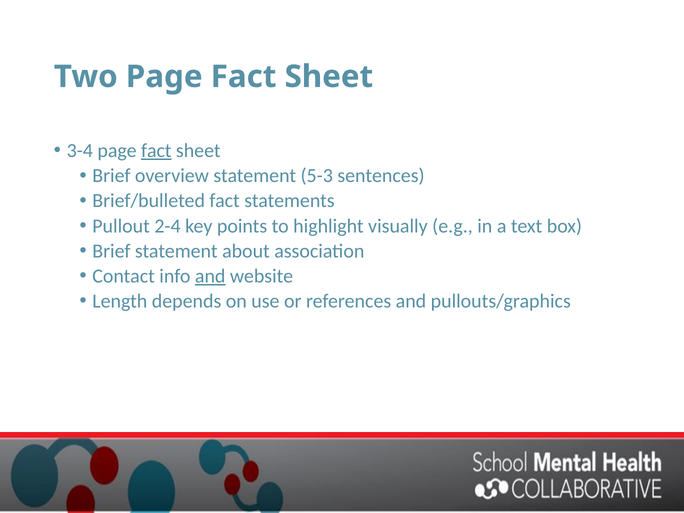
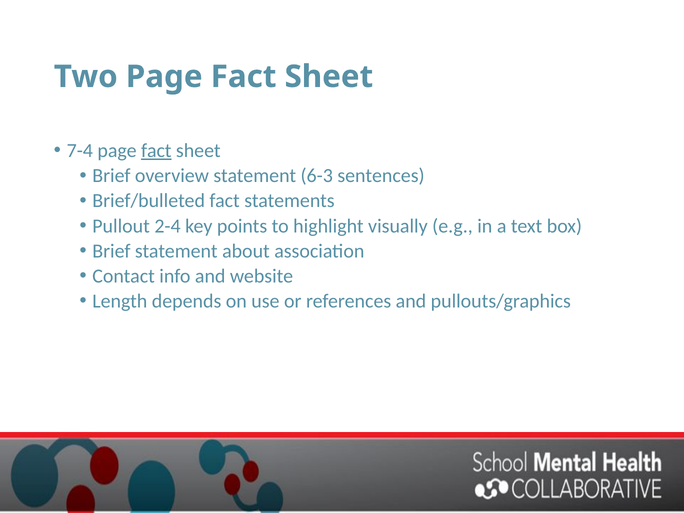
3-4: 3-4 -> 7-4
5-3: 5-3 -> 6-3
and at (210, 276) underline: present -> none
